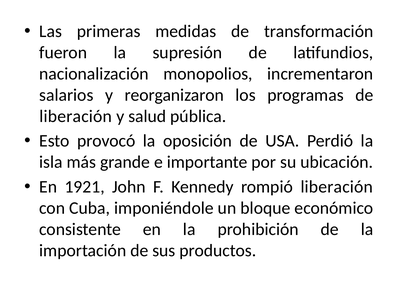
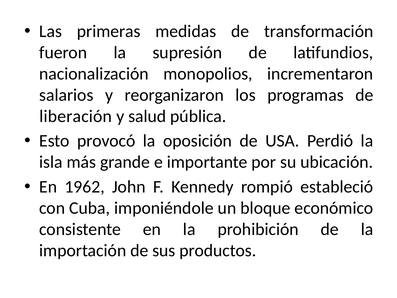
1921: 1921 -> 1962
rompió liberación: liberación -> estableció
